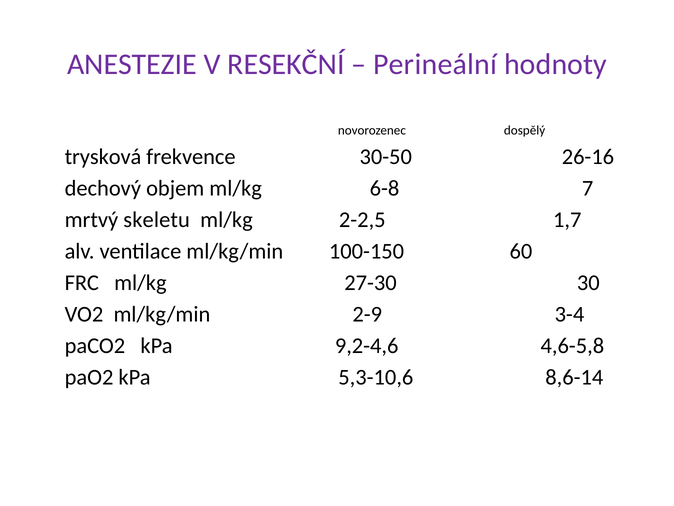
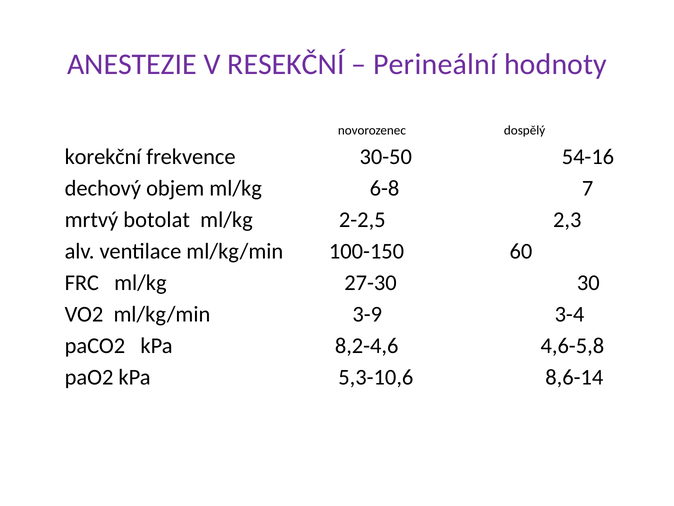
trysková: trysková -> korekční
26-16: 26-16 -> 54-16
skeletu: skeletu -> botolat
1,7: 1,7 -> 2,3
2-9: 2-9 -> 3-9
9,2-4,6: 9,2-4,6 -> 8,2-4,6
